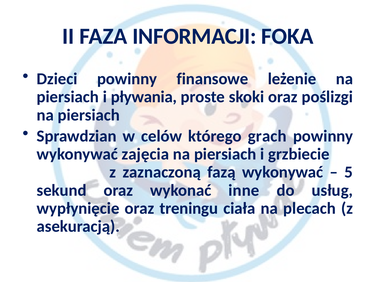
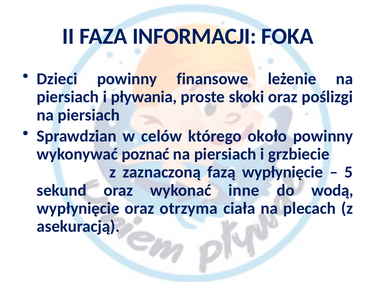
grach: grach -> około
zajęcia: zajęcia -> poznać
fazą wykonywać: wykonywać -> wypłynięcie
usług: usług -> wodą
treningu: treningu -> otrzyma
